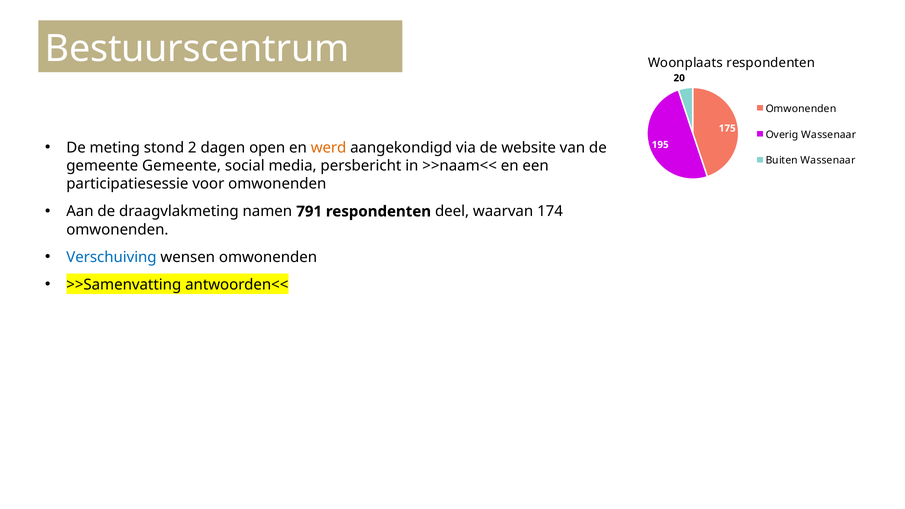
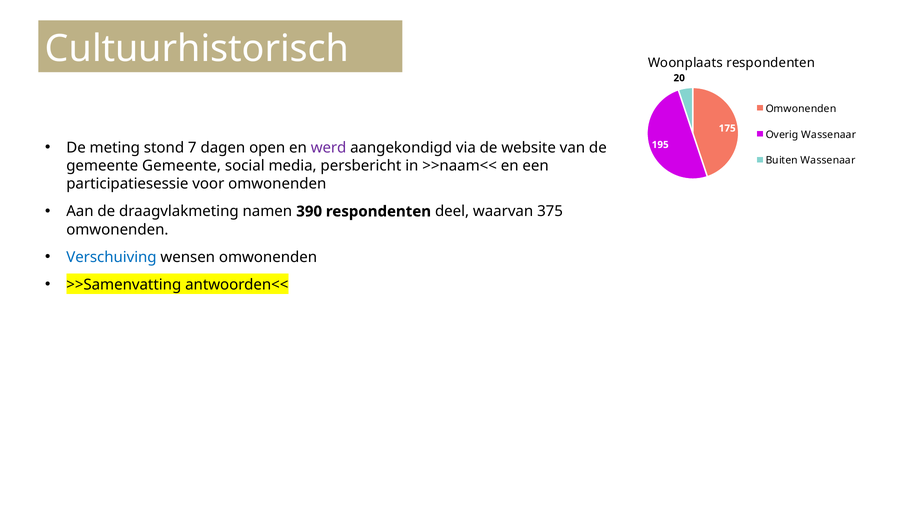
Bestuurscentrum: Bestuurscentrum -> Cultuurhistorisch
2: 2 -> 7
werd colour: orange -> purple
791: 791 -> 390
174: 174 -> 375
